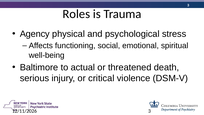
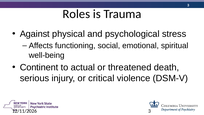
Agency: Agency -> Against
Baltimore: Baltimore -> Continent
